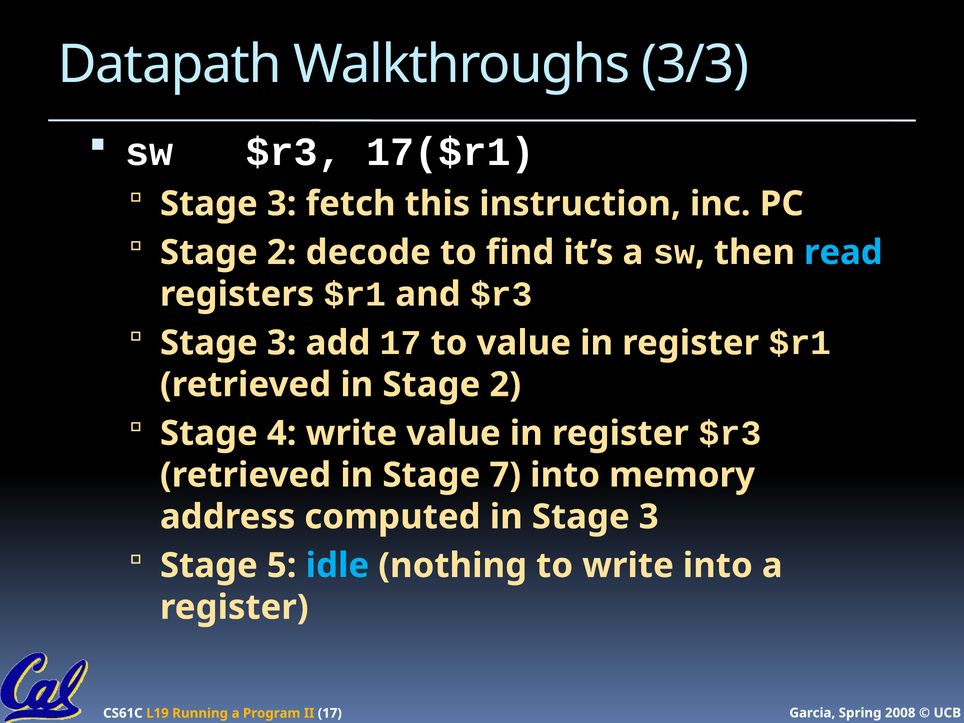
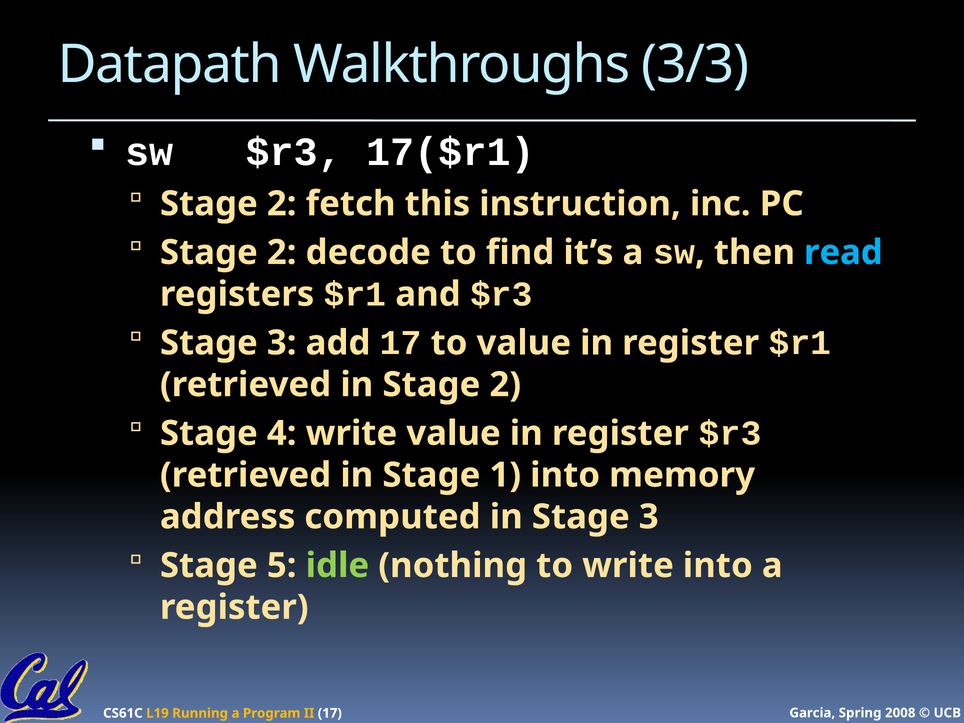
3 at (282, 204): 3 -> 2
7: 7 -> 1
idle colour: light blue -> light green
